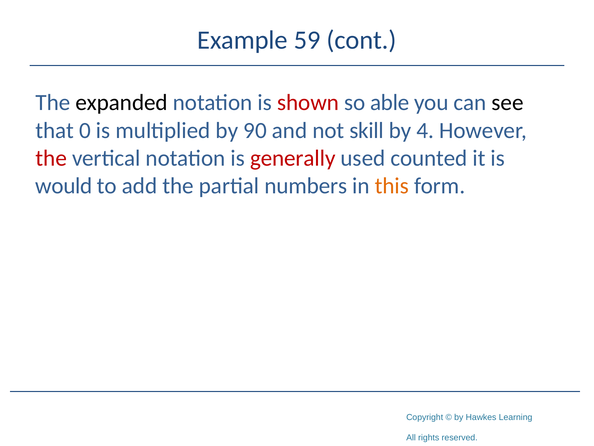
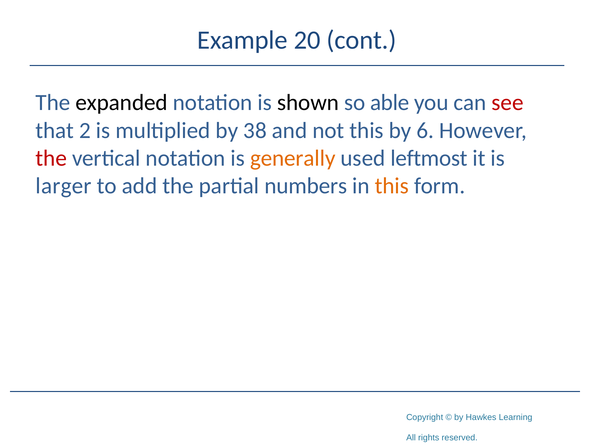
59: 59 -> 20
shown colour: red -> black
see colour: black -> red
0: 0 -> 2
90: 90 -> 38
not skill: skill -> this
4: 4 -> 6
generally colour: red -> orange
counted: counted -> leftmost
would: would -> larger
